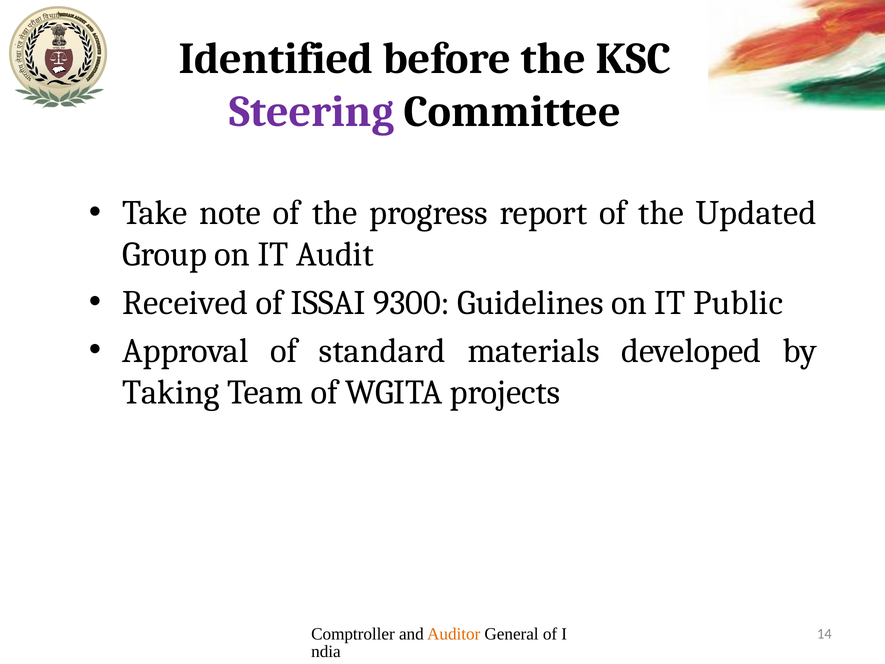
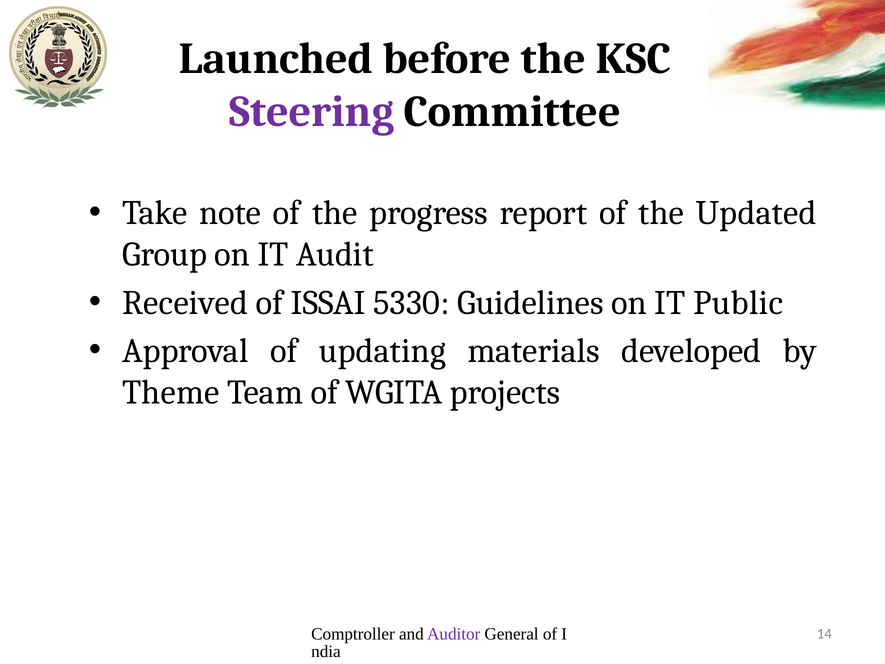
Identified: Identified -> Launched
9300: 9300 -> 5330
standard: standard -> updating
Taking: Taking -> Theme
Auditor colour: orange -> purple
